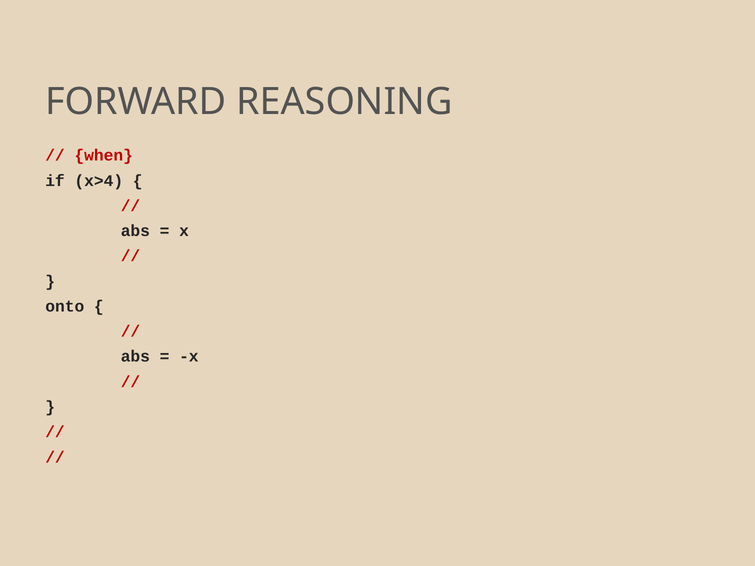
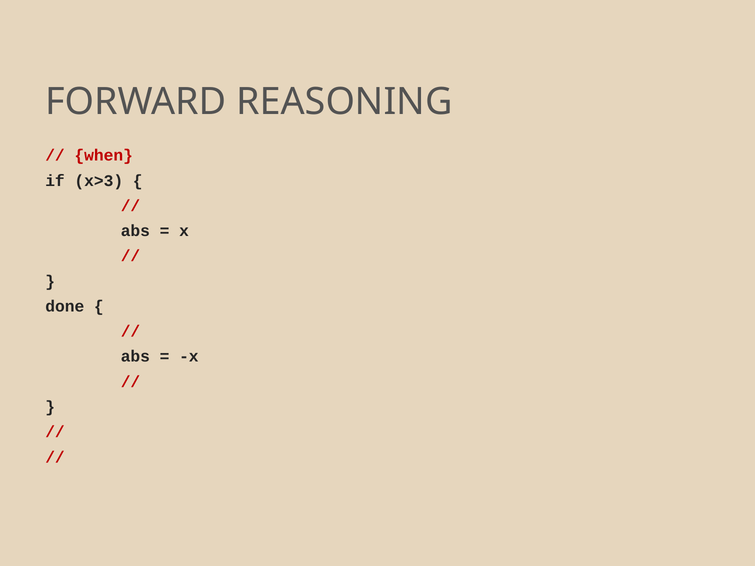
x>4: x>4 -> x>3
onto: onto -> done
